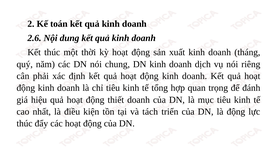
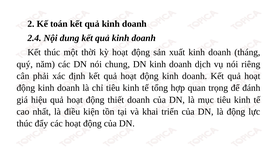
2.6: 2.6 -> 2.4
tách: tách -> khai
